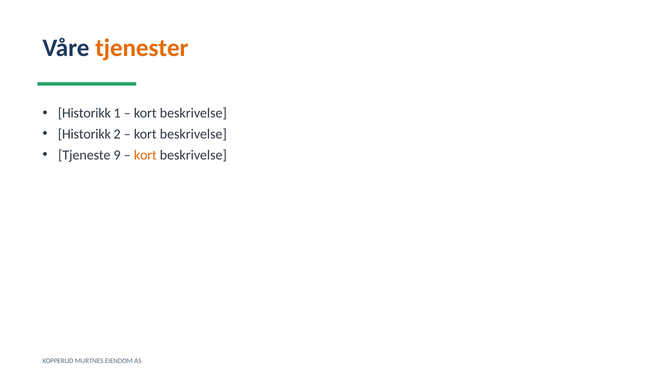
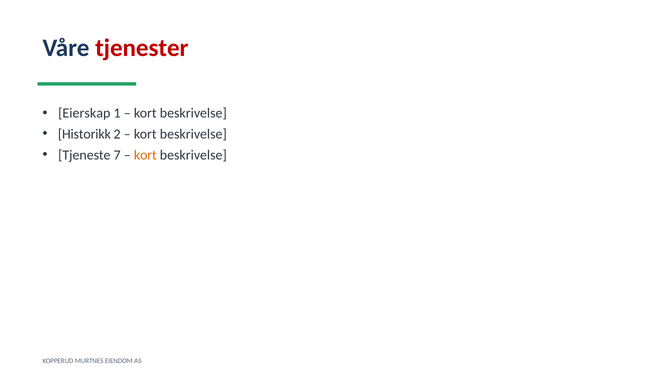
tjenester colour: orange -> red
Historikk at (84, 113): Historikk -> Eierskap
9: 9 -> 7
